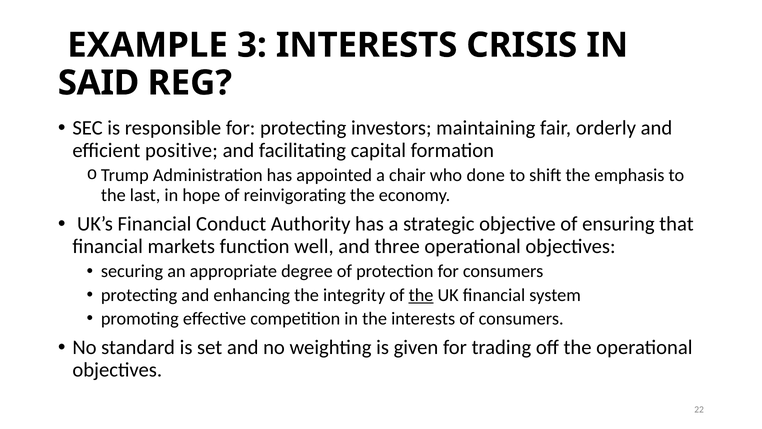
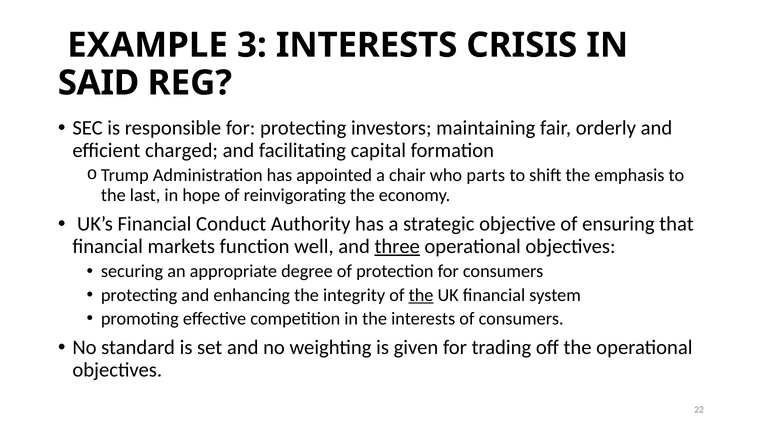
positive: positive -> charged
done: done -> parts
three underline: none -> present
